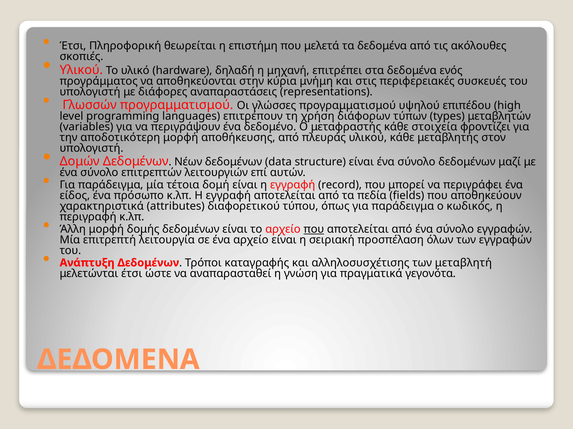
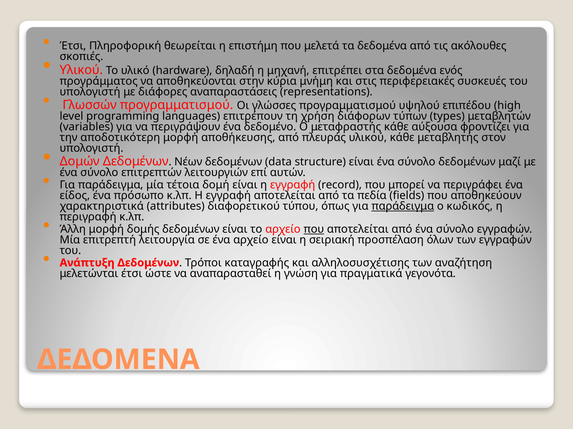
στοιχεία: στοιχεία -> αύξουσα
παράδειγμα at (403, 207) underline: none -> present
μεταβλητή: μεταβλητή -> αναζήτηση
